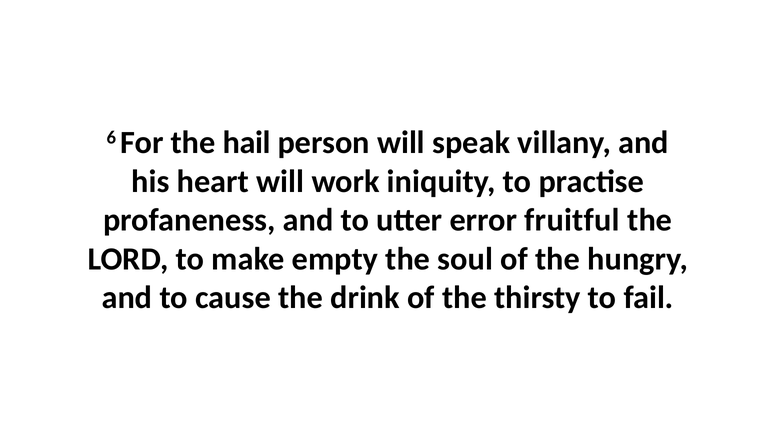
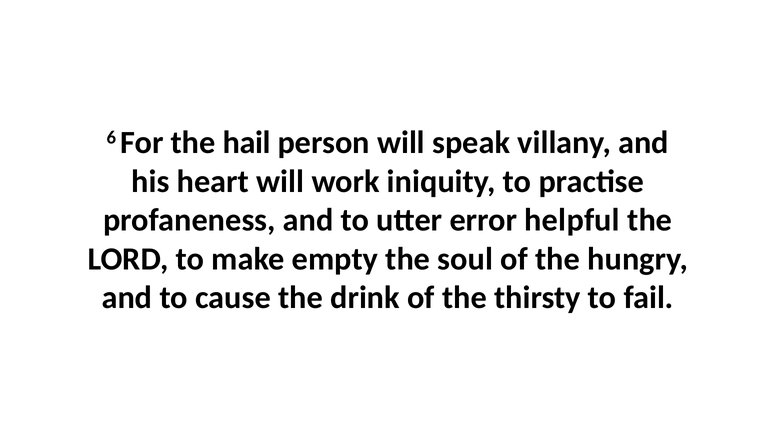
fruitful: fruitful -> helpful
